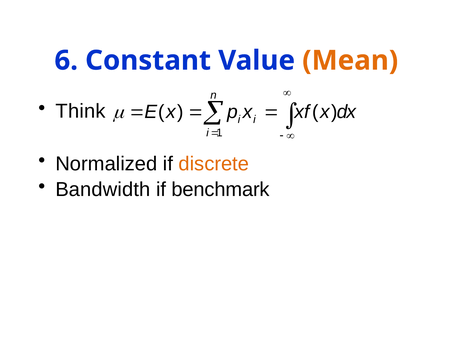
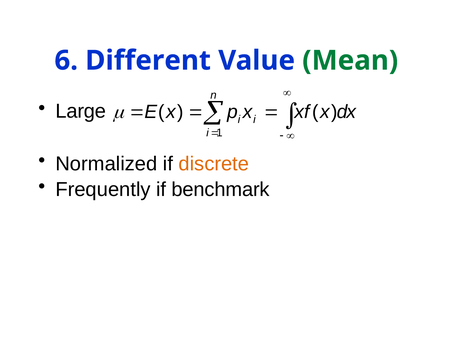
Constant: Constant -> Different
Mean colour: orange -> green
Think: Think -> Large
Bandwidth: Bandwidth -> Frequently
